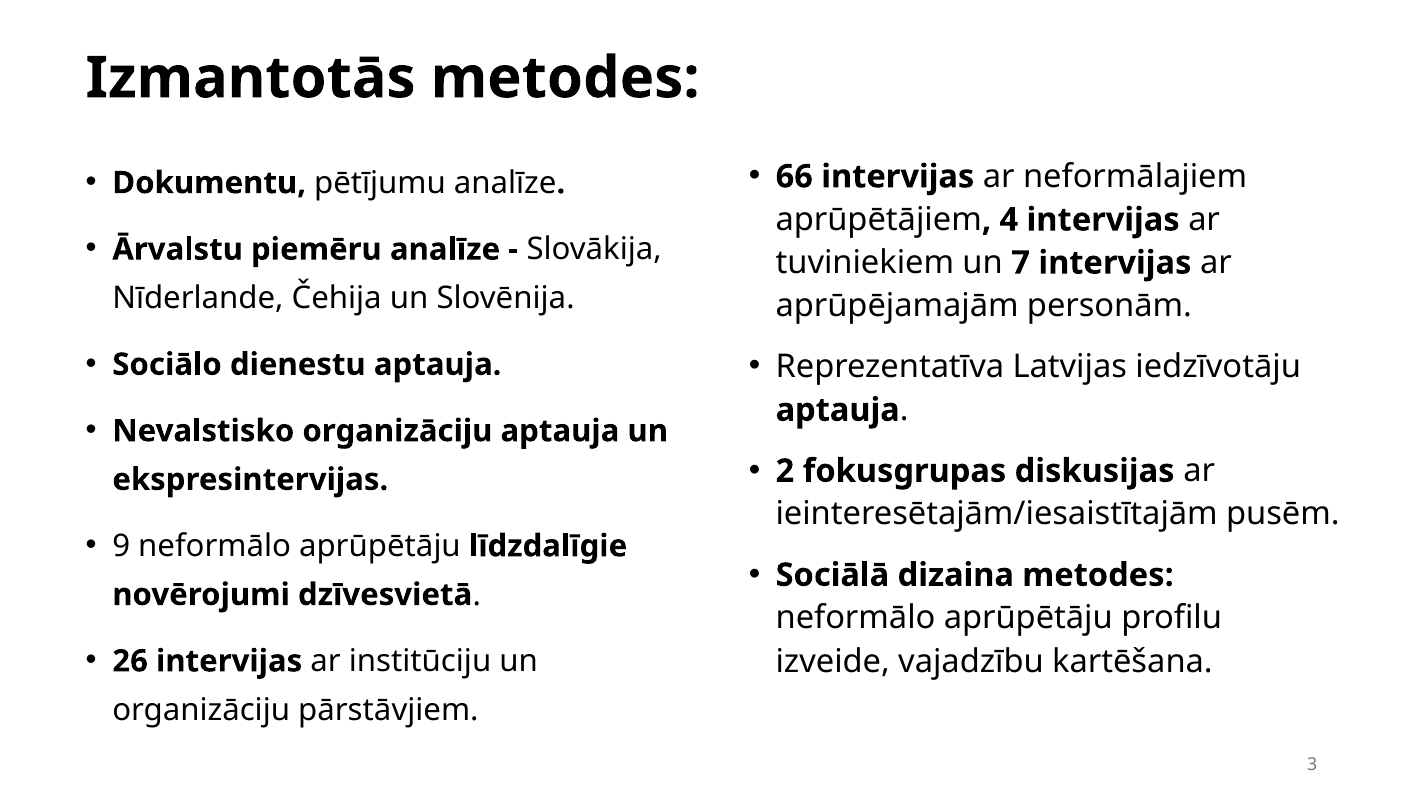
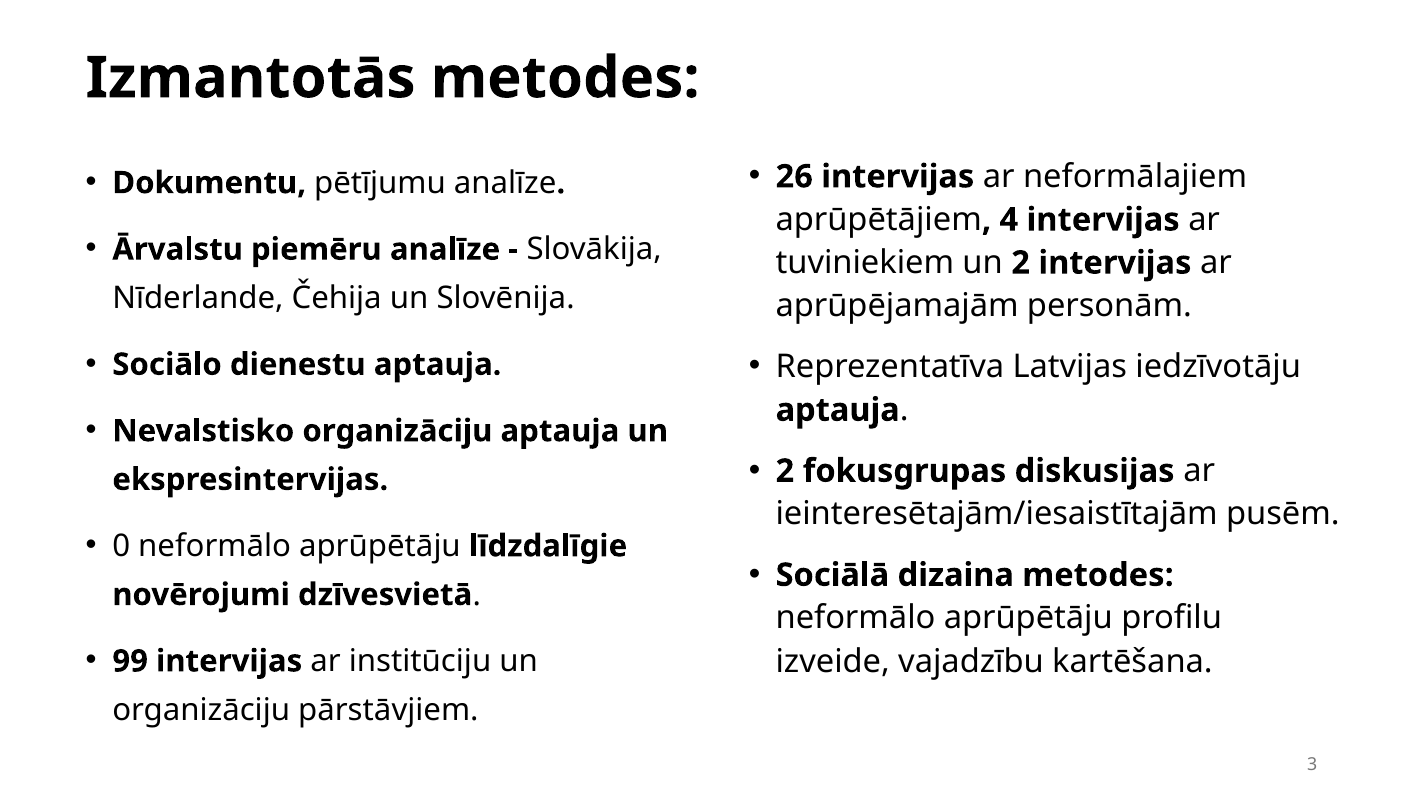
66: 66 -> 26
un 7: 7 -> 2
9: 9 -> 0
26: 26 -> 99
